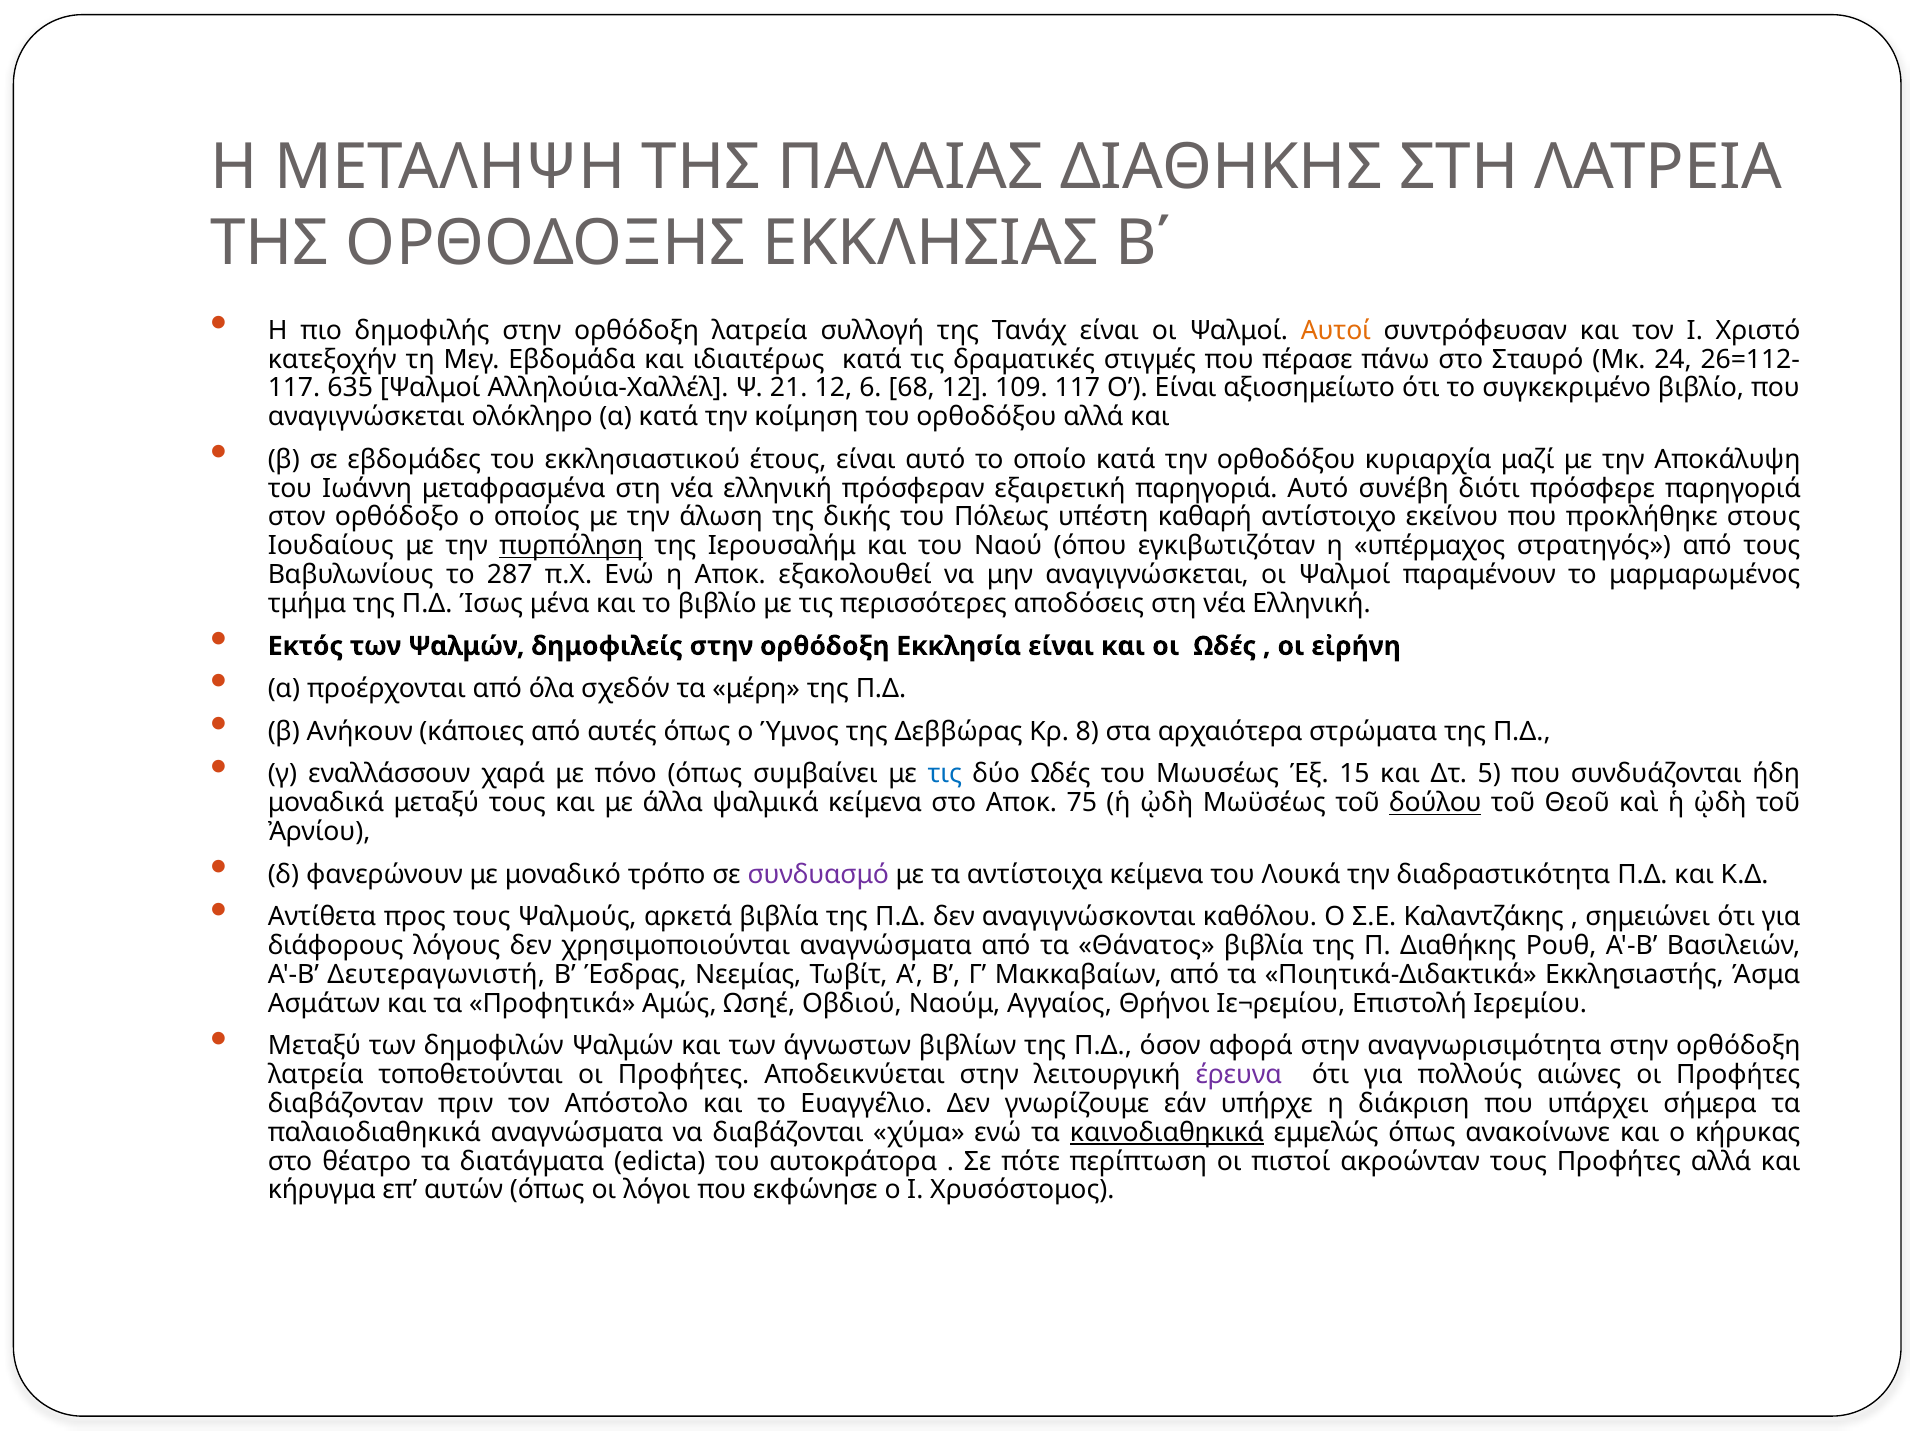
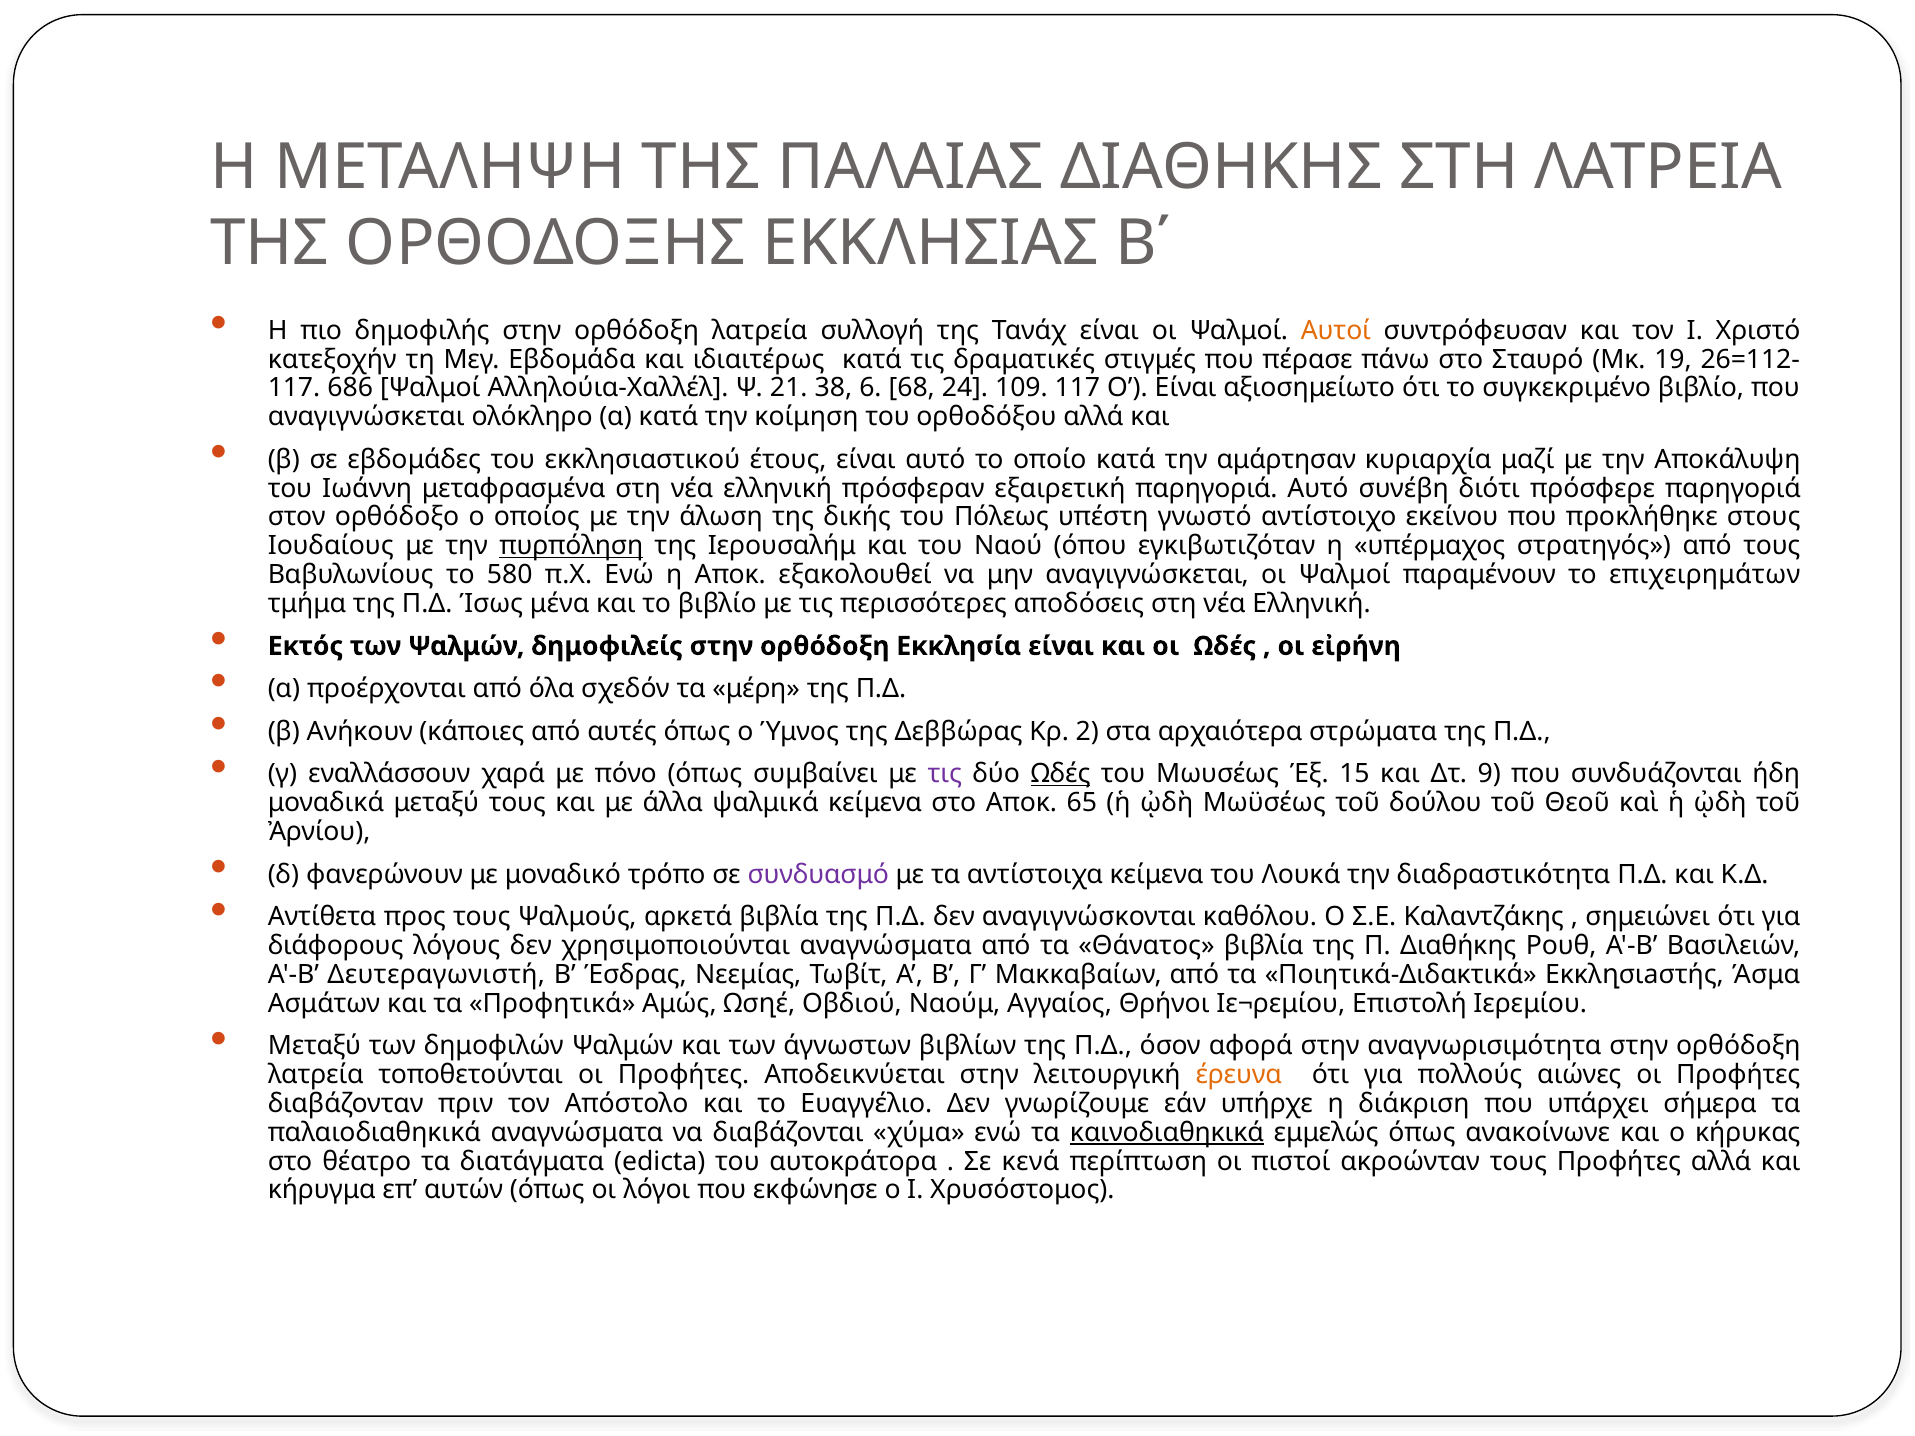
24: 24 -> 19
635: 635 -> 686
21 12: 12 -> 38
68 12: 12 -> 24
την ορθοδόξου: ορθοδόξου -> αμάρτησαν
καθαρή: καθαρή -> γνωστό
287: 287 -> 580
μαρμαρωμένος: μαρμαρωμένος -> επιχειρημάτων
8: 8 -> 2
τις at (945, 774) colour: blue -> purple
Ωδές at (1061, 774) underline: none -> present
5: 5 -> 9
75: 75 -> 65
δούλου underline: present -> none
έρευνα colour: purple -> orange
πότε: πότε -> κενά
